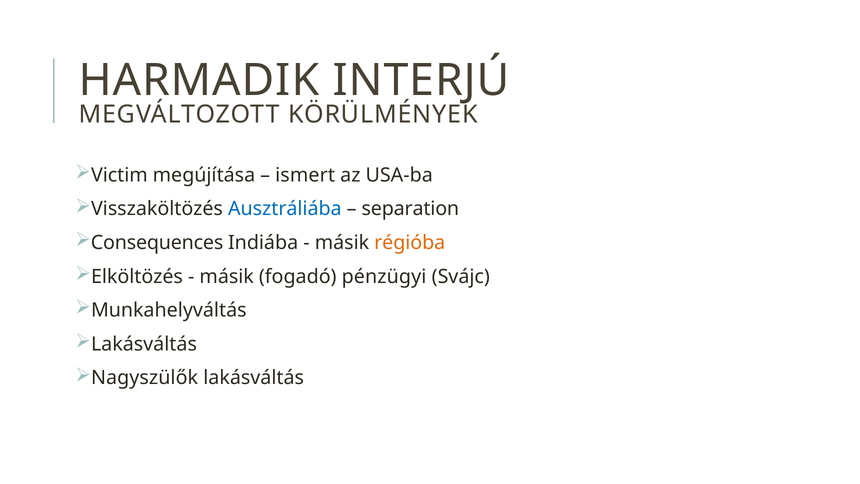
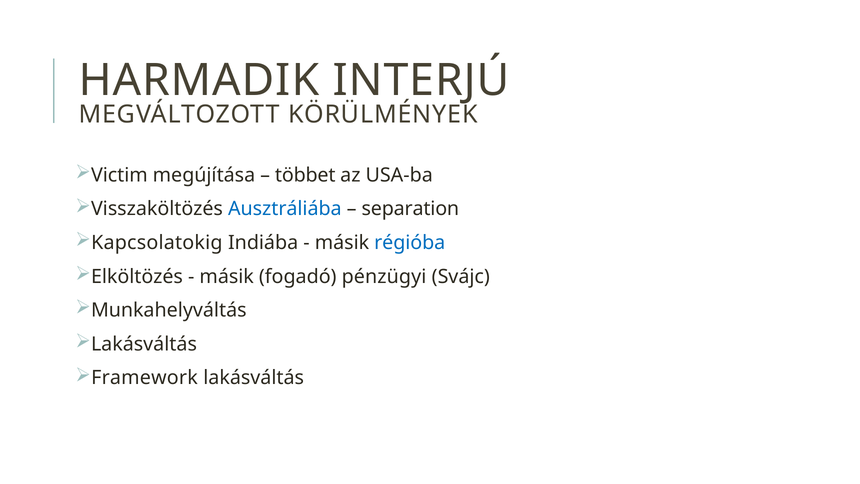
ismert: ismert -> többet
Consequences: Consequences -> Kapcsolatokig
régióba colour: orange -> blue
Nagyszülők: Nagyszülők -> Framework
